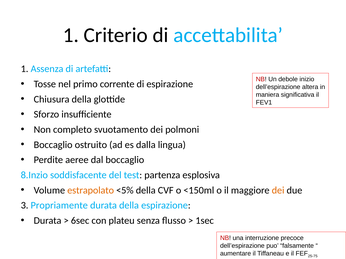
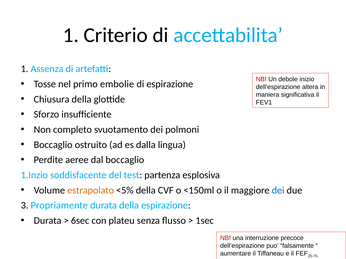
corrente: corrente -> embolie
8.Inzio: 8.Inzio -> 1.Inzio
dei at (278, 191) colour: orange -> blue
